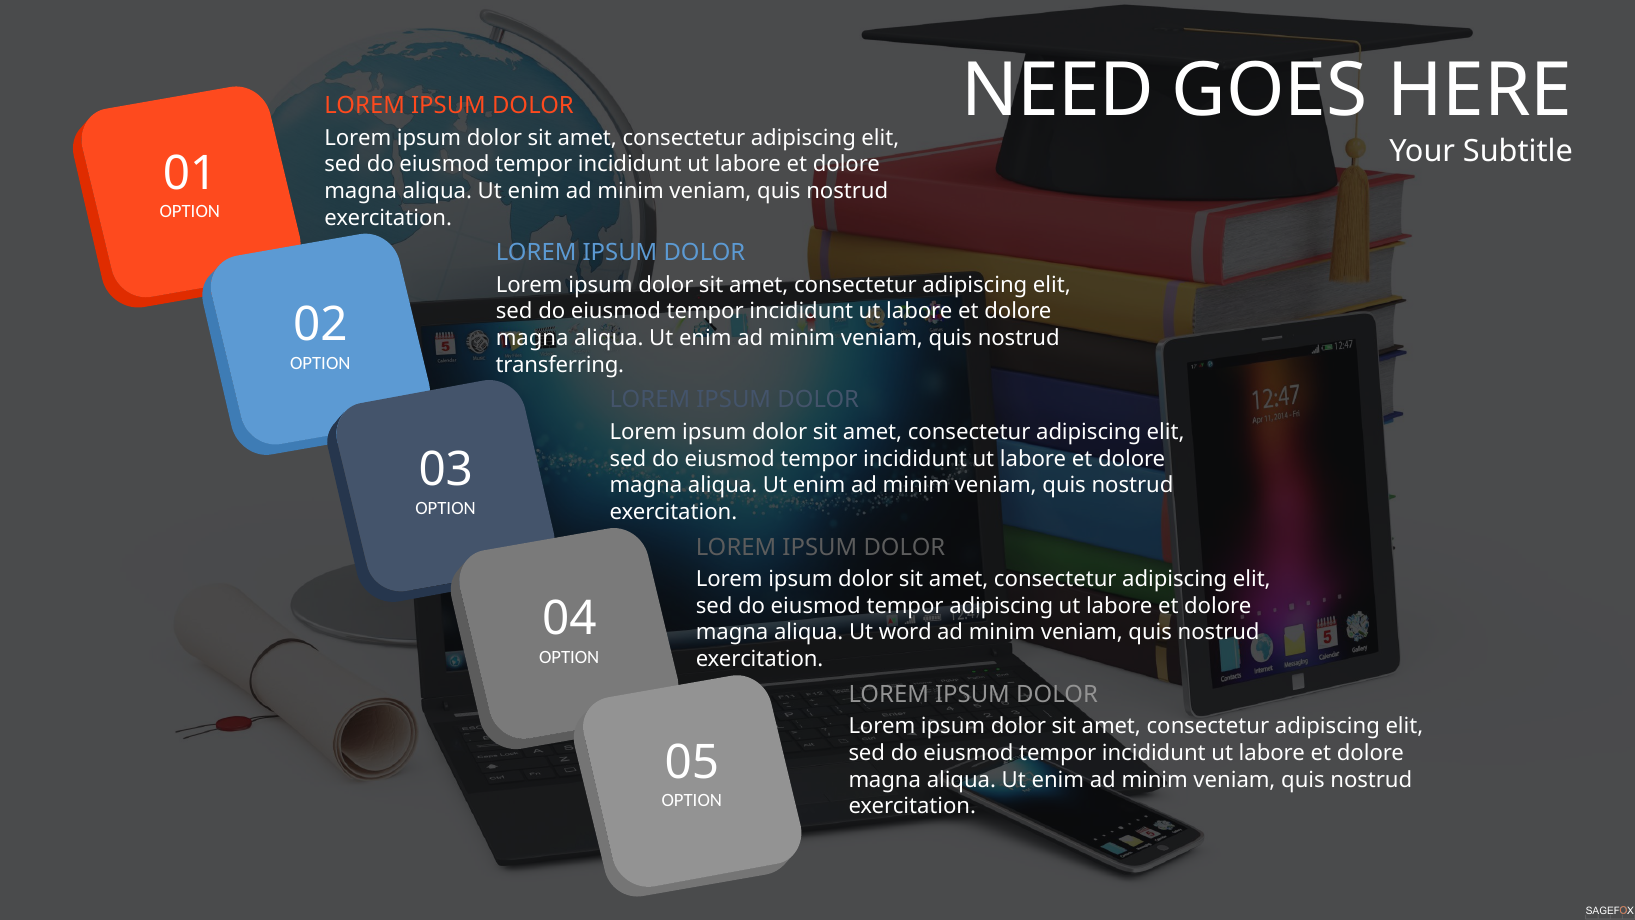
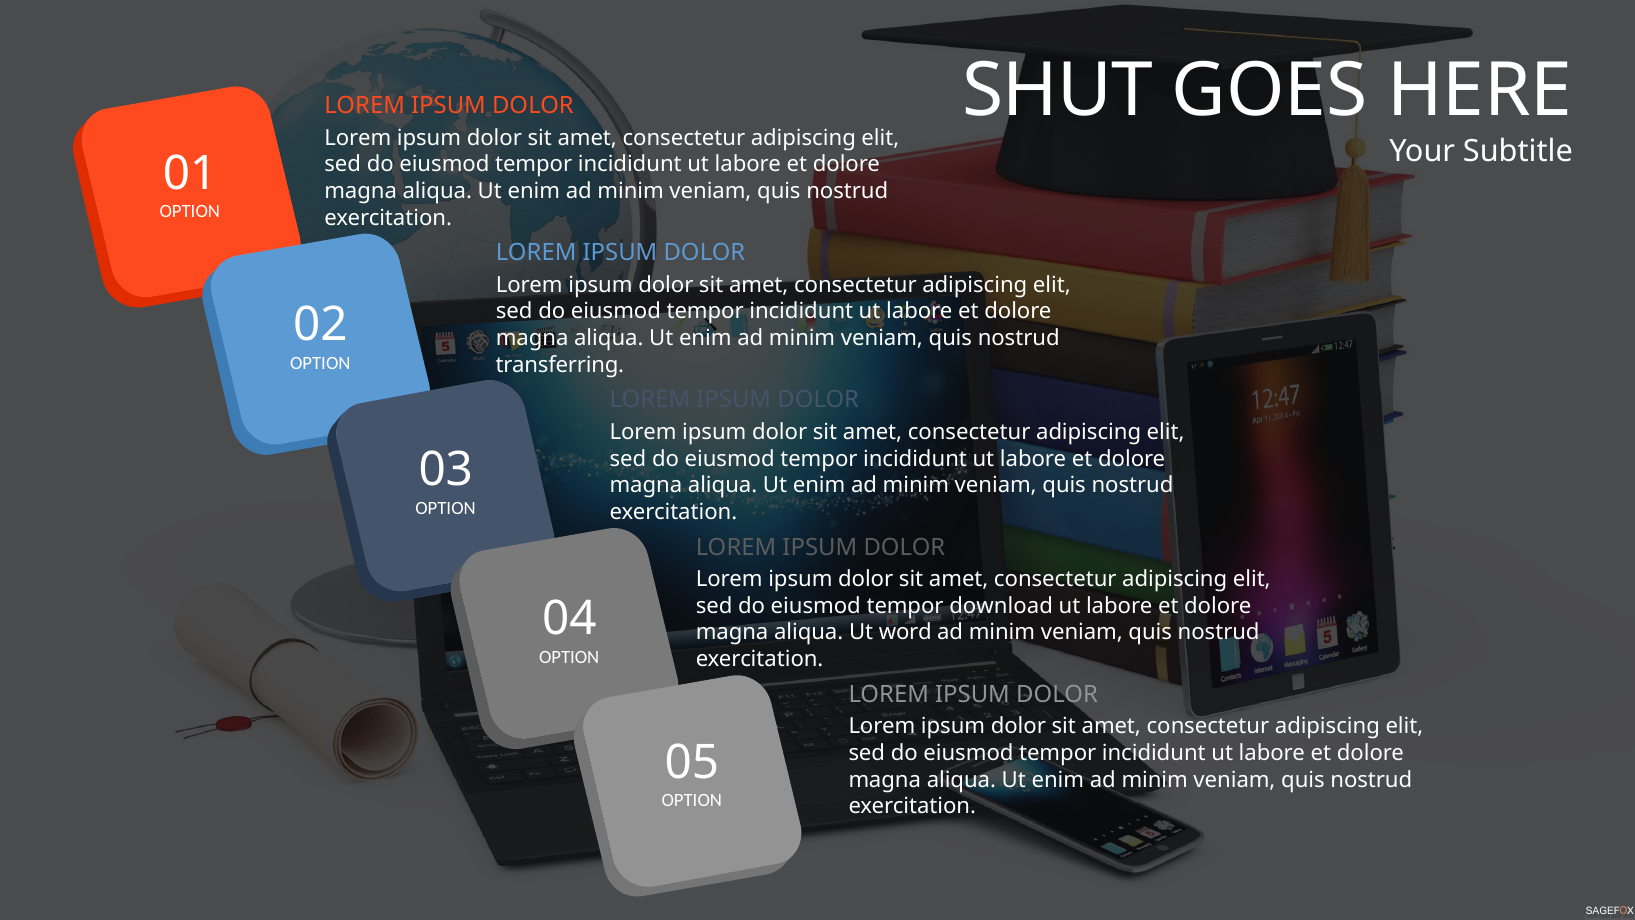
NEED: NEED -> SHUT
tempor adipiscing: adipiscing -> download
